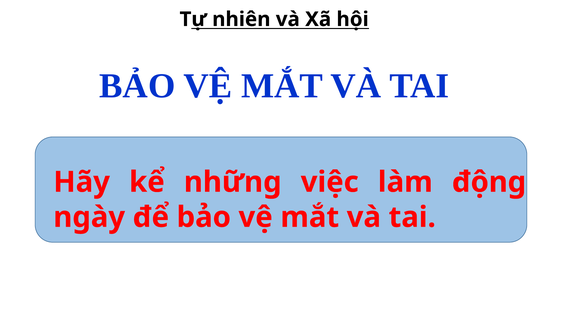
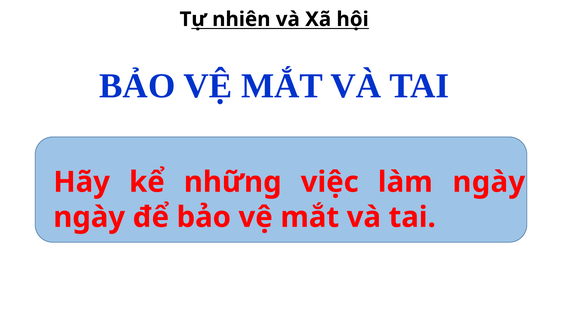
làm động: động -> ngày
